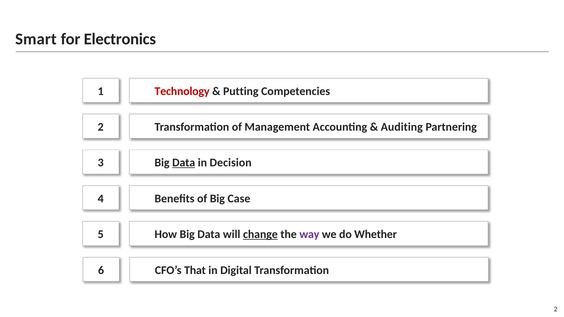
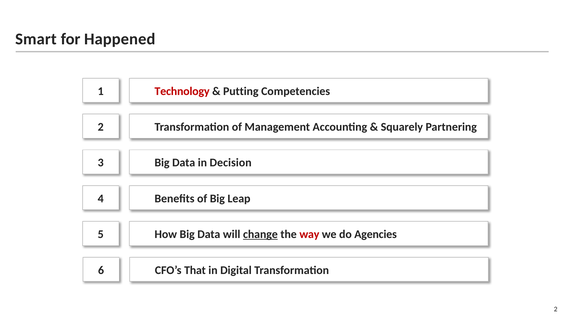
Electronics: Electronics -> Happened
Auditing: Auditing -> Squarely
Data at (184, 163) underline: present -> none
Case: Case -> Leap
way colour: purple -> red
Whether: Whether -> Agencies
